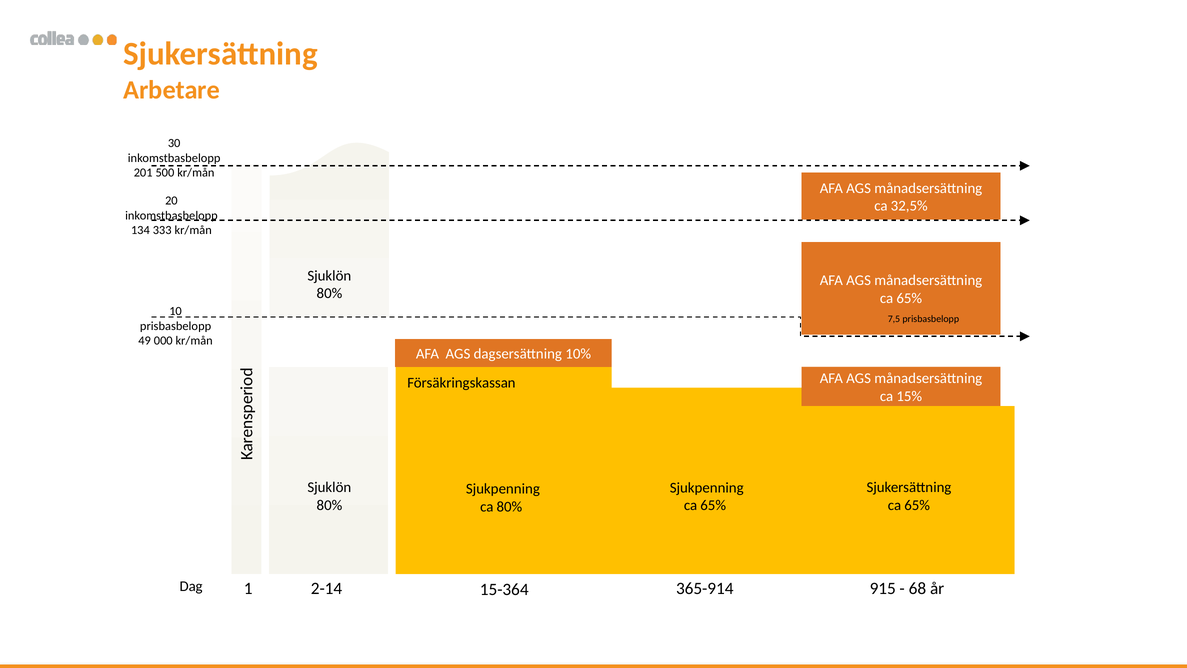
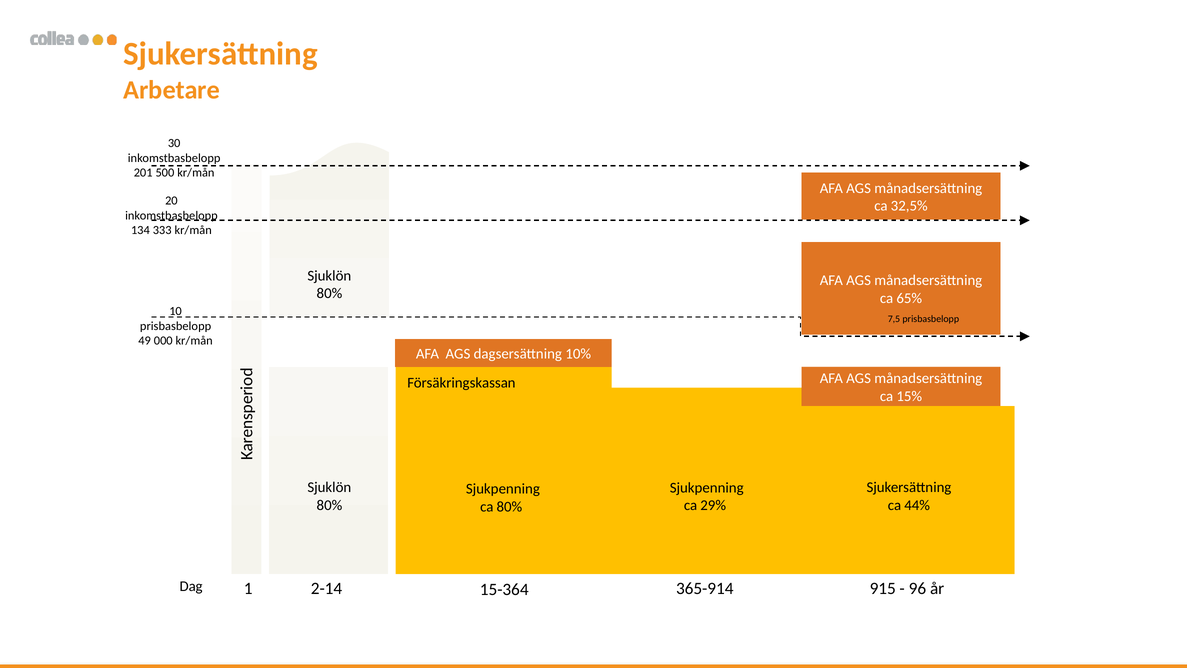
65% at (917, 505): 65% -> 44%
65% at (713, 505): 65% -> 29%
68: 68 -> 96
